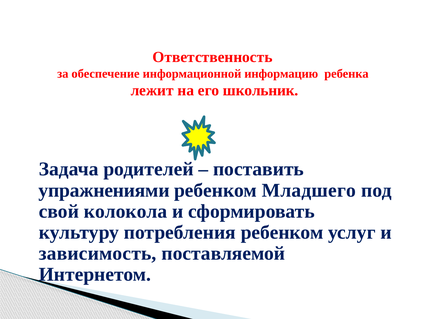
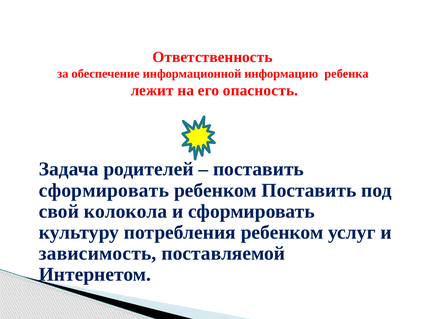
школьник: школьник -> опасность
упражнениями at (104, 191): упражнениями -> сформировать
ребенком Младшего: Младшего -> Поставить
